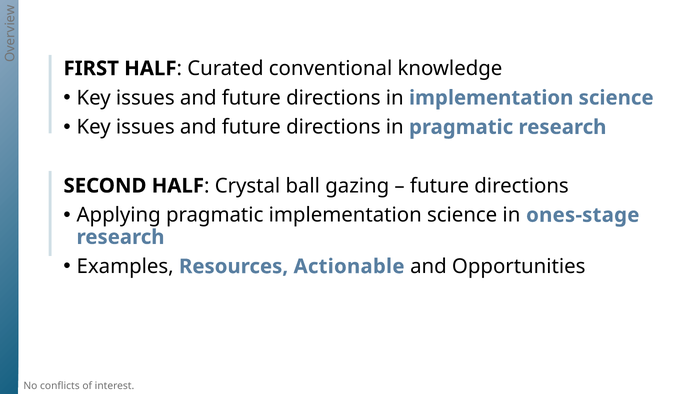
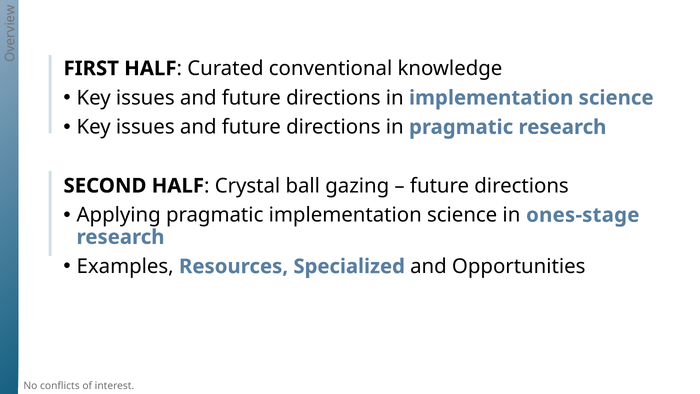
Actionable: Actionable -> Specialized
